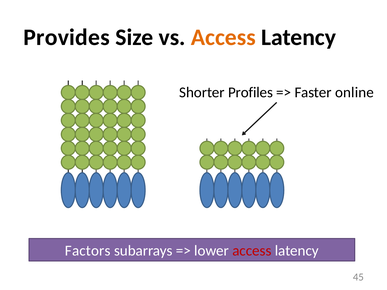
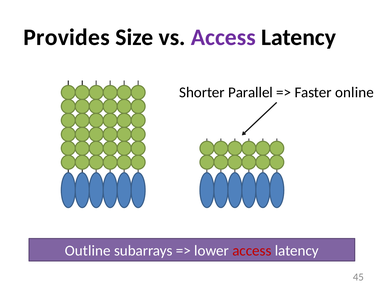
Access at (223, 37) colour: orange -> purple
Profiles: Profiles -> Parallel
Factors: Factors -> Outline
